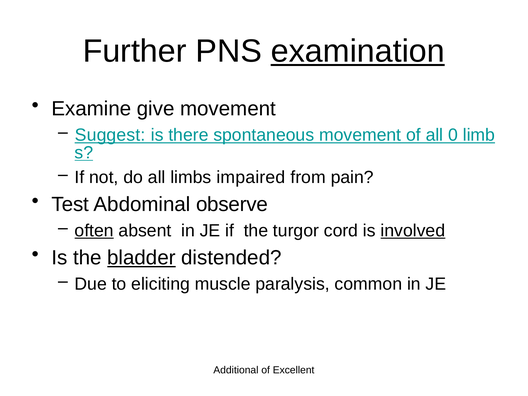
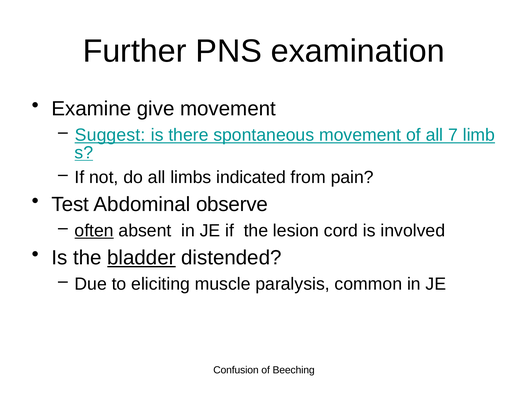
examination underline: present -> none
0: 0 -> 7
impaired: impaired -> indicated
turgor: turgor -> lesion
involved underline: present -> none
Additional: Additional -> Confusion
Excellent: Excellent -> Beeching
